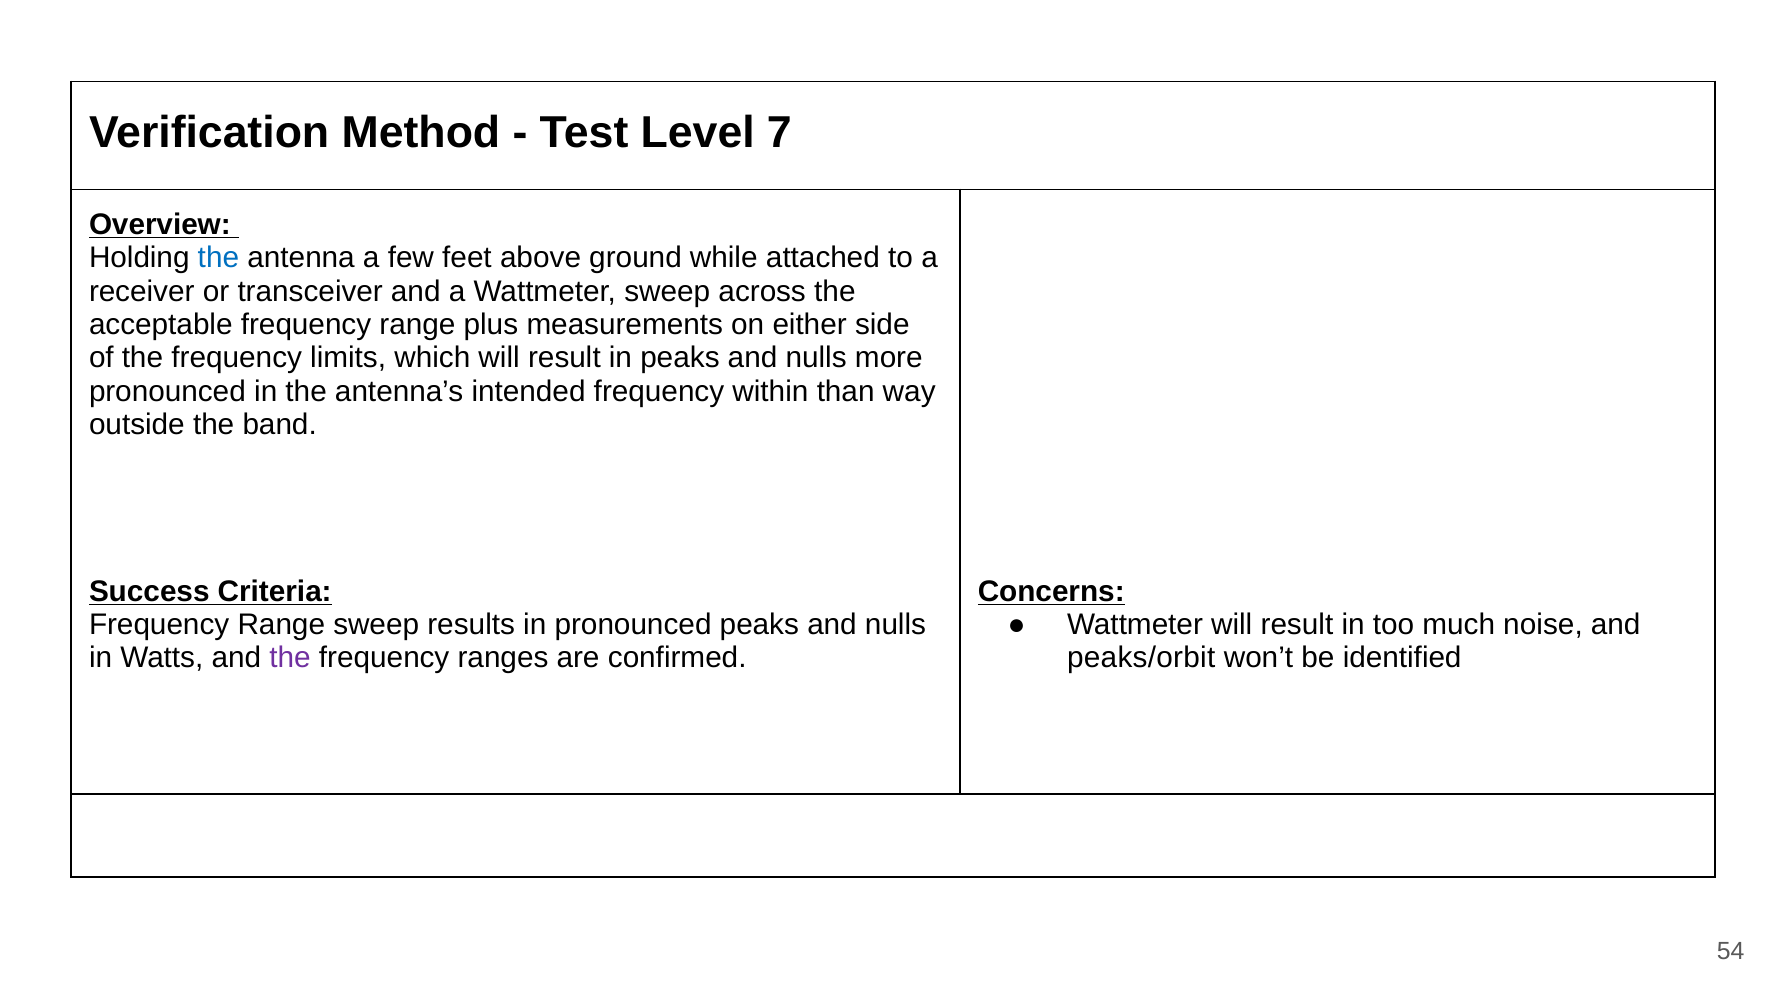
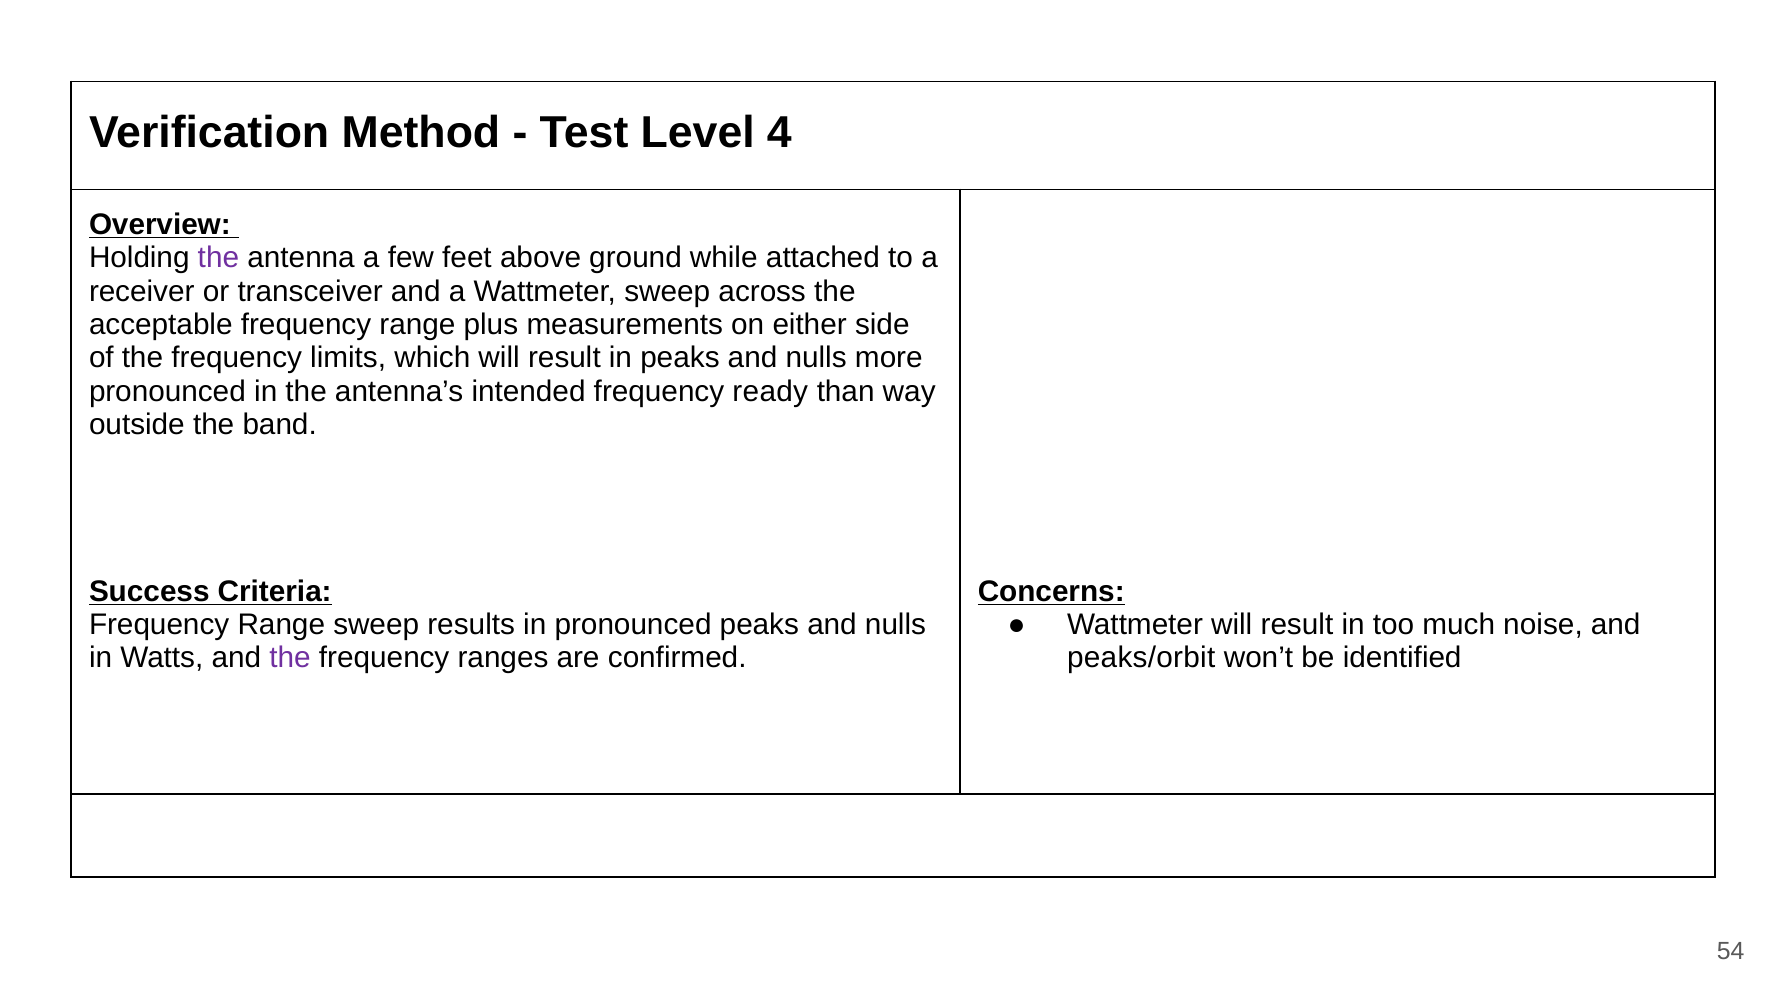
7: 7 -> 4
the at (218, 258) colour: blue -> purple
within: within -> ready
